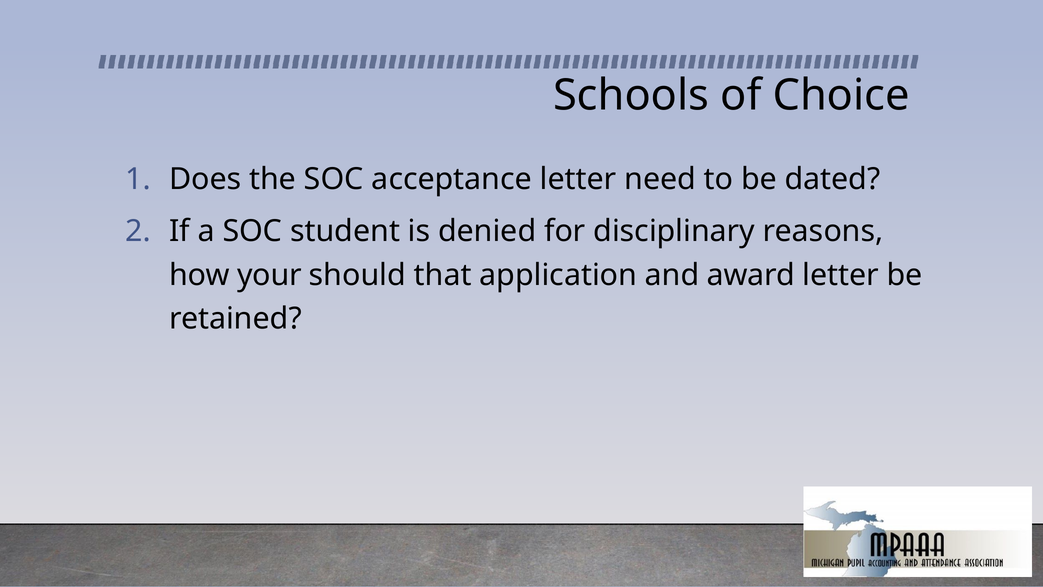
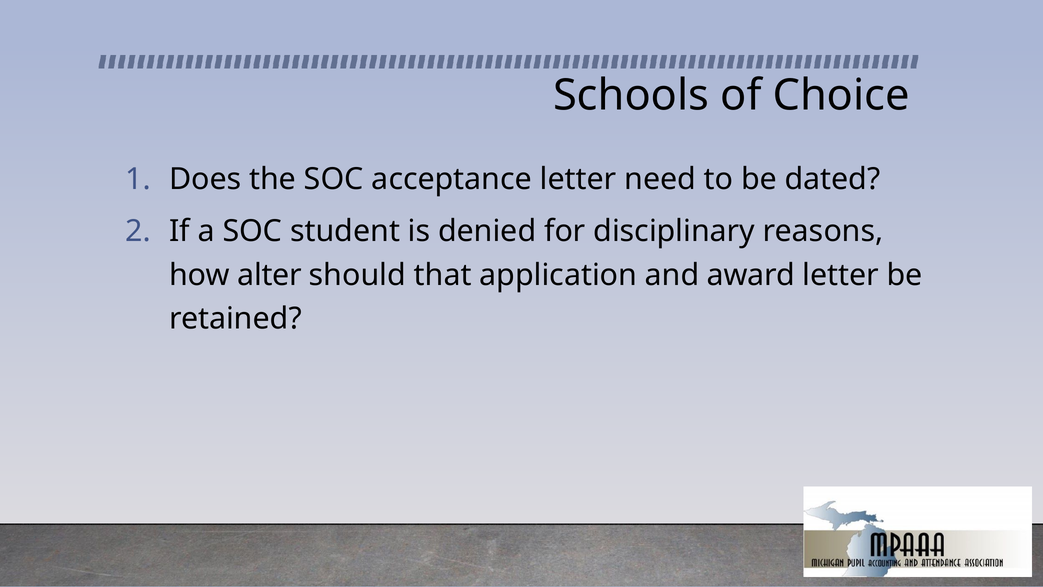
your: your -> alter
